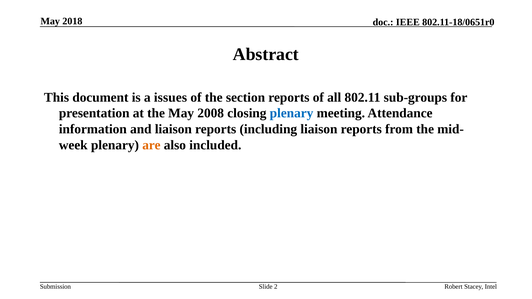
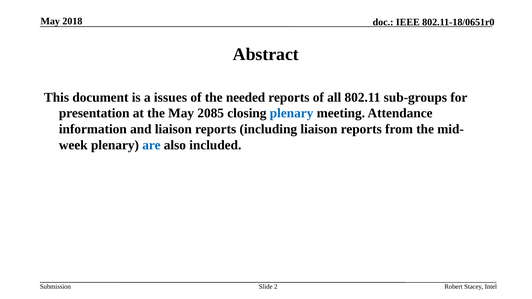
section: section -> needed
2008: 2008 -> 2085
are colour: orange -> blue
